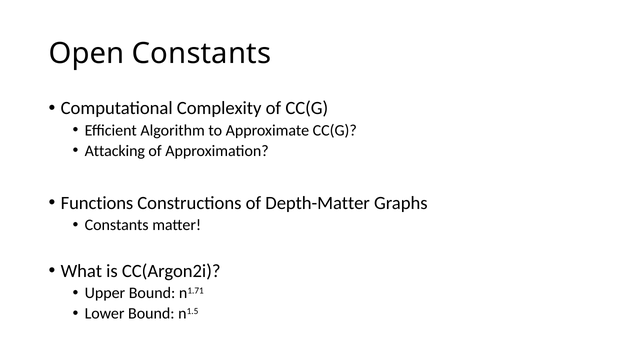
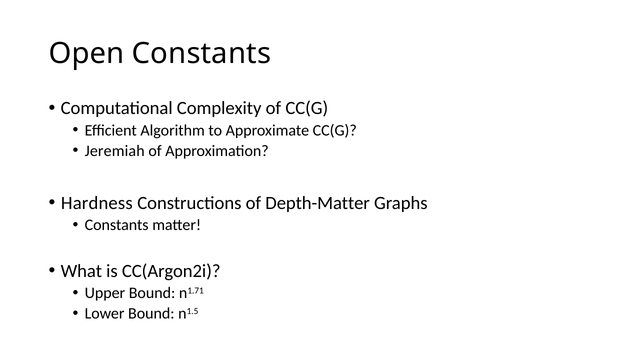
Attacking: Attacking -> Jeremiah
Functions: Functions -> Hardness
